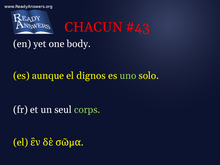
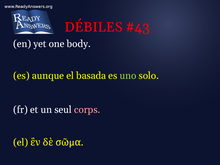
CHACUN: CHACUN -> DÉBILES
dignos: dignos -> basada
corps colour: light green -> pink
